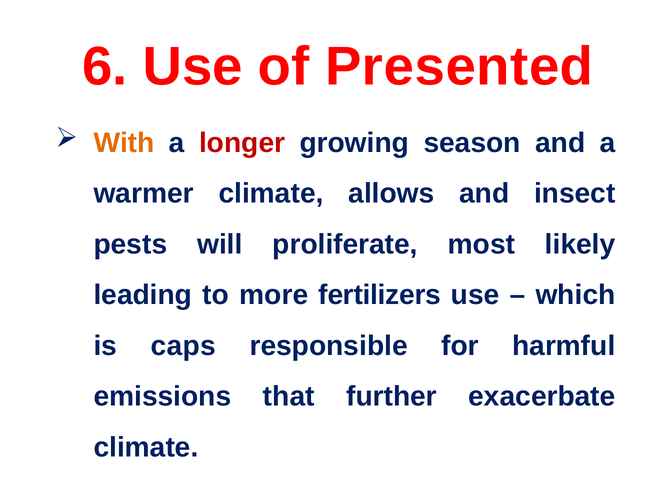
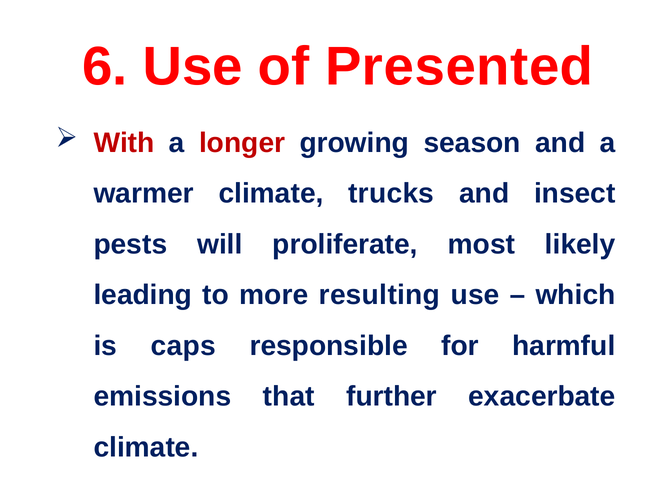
With colour: orange -> red
allows: allows -> trucks
fertilizers: fertilizers -> resulting
